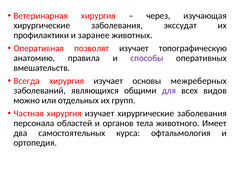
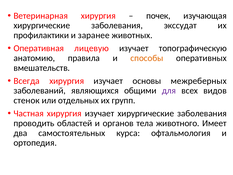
через: через -> почек
позволят: позволят -> лицевую
способы colour: purple -> orange
можно: можно -> стенок
персонала: персонала -> проводить
